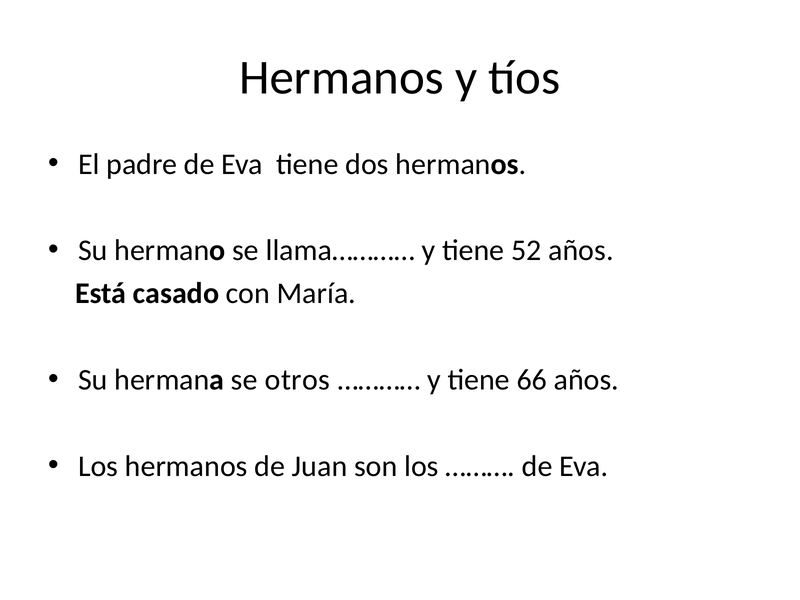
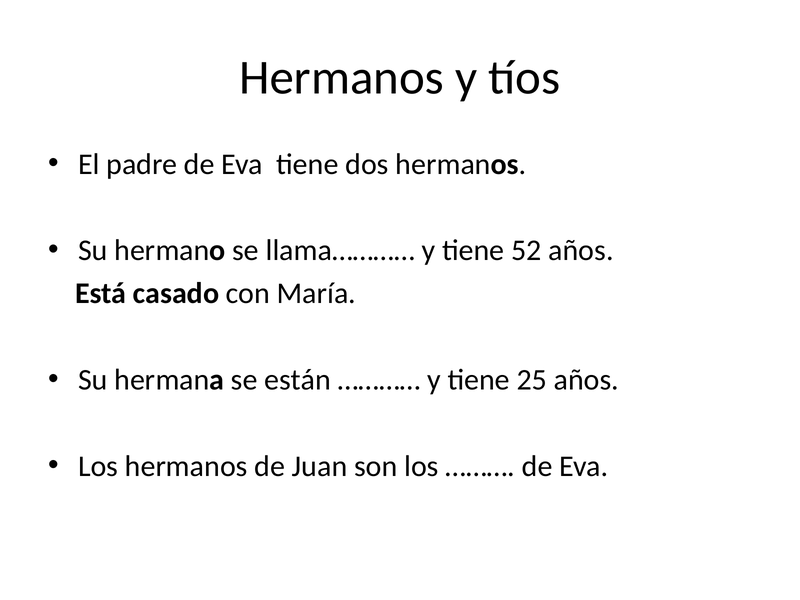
otros: otros -> están
66: 66 -> 25
